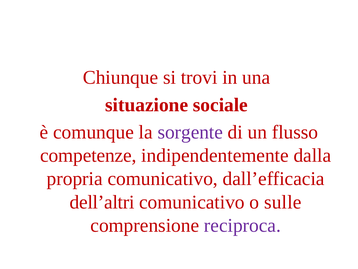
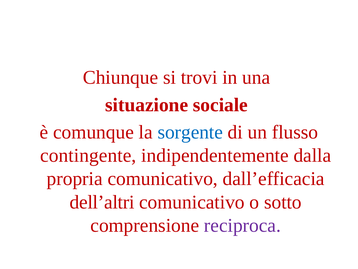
sorgente colour: purple -> blue
competenze: competenze -> contingente
sulle: sulle -> sotto
